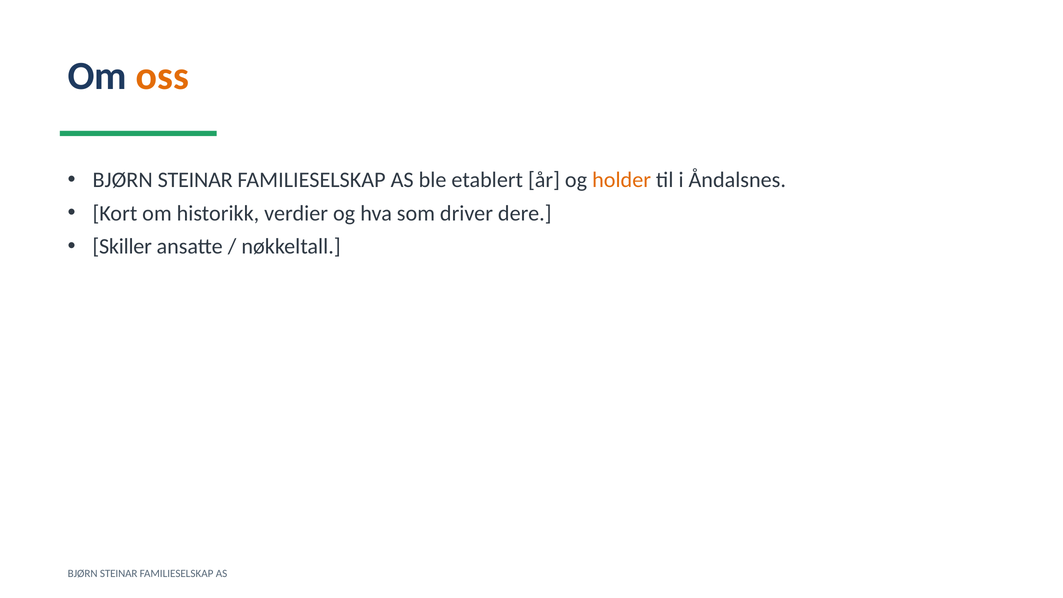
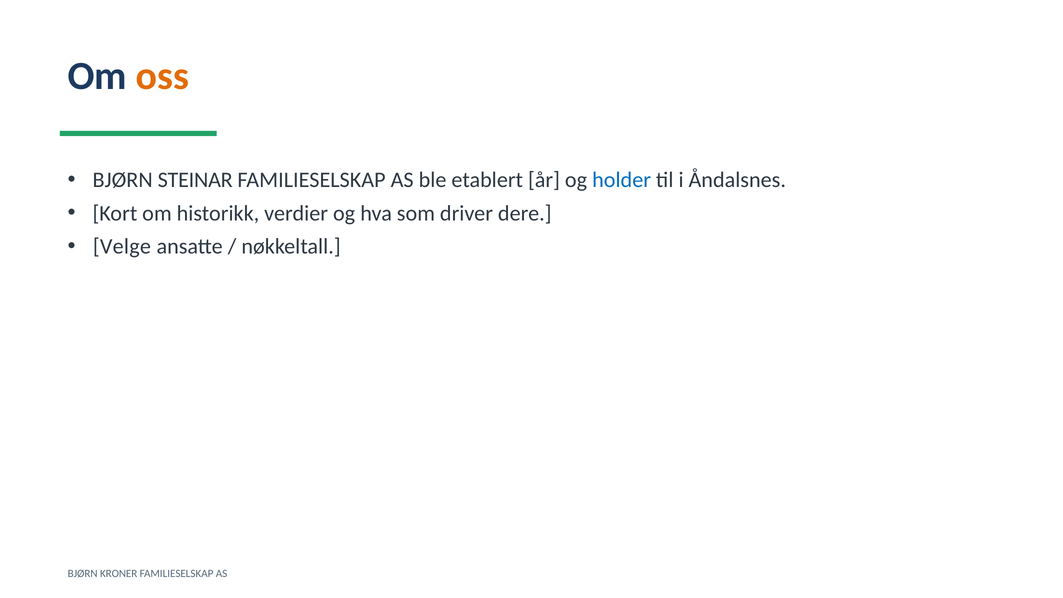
holder colour: orange -> blue
Skiller: Skiller -> Velge
STEINAR at (119, 574): STEINAR -> KRONER
